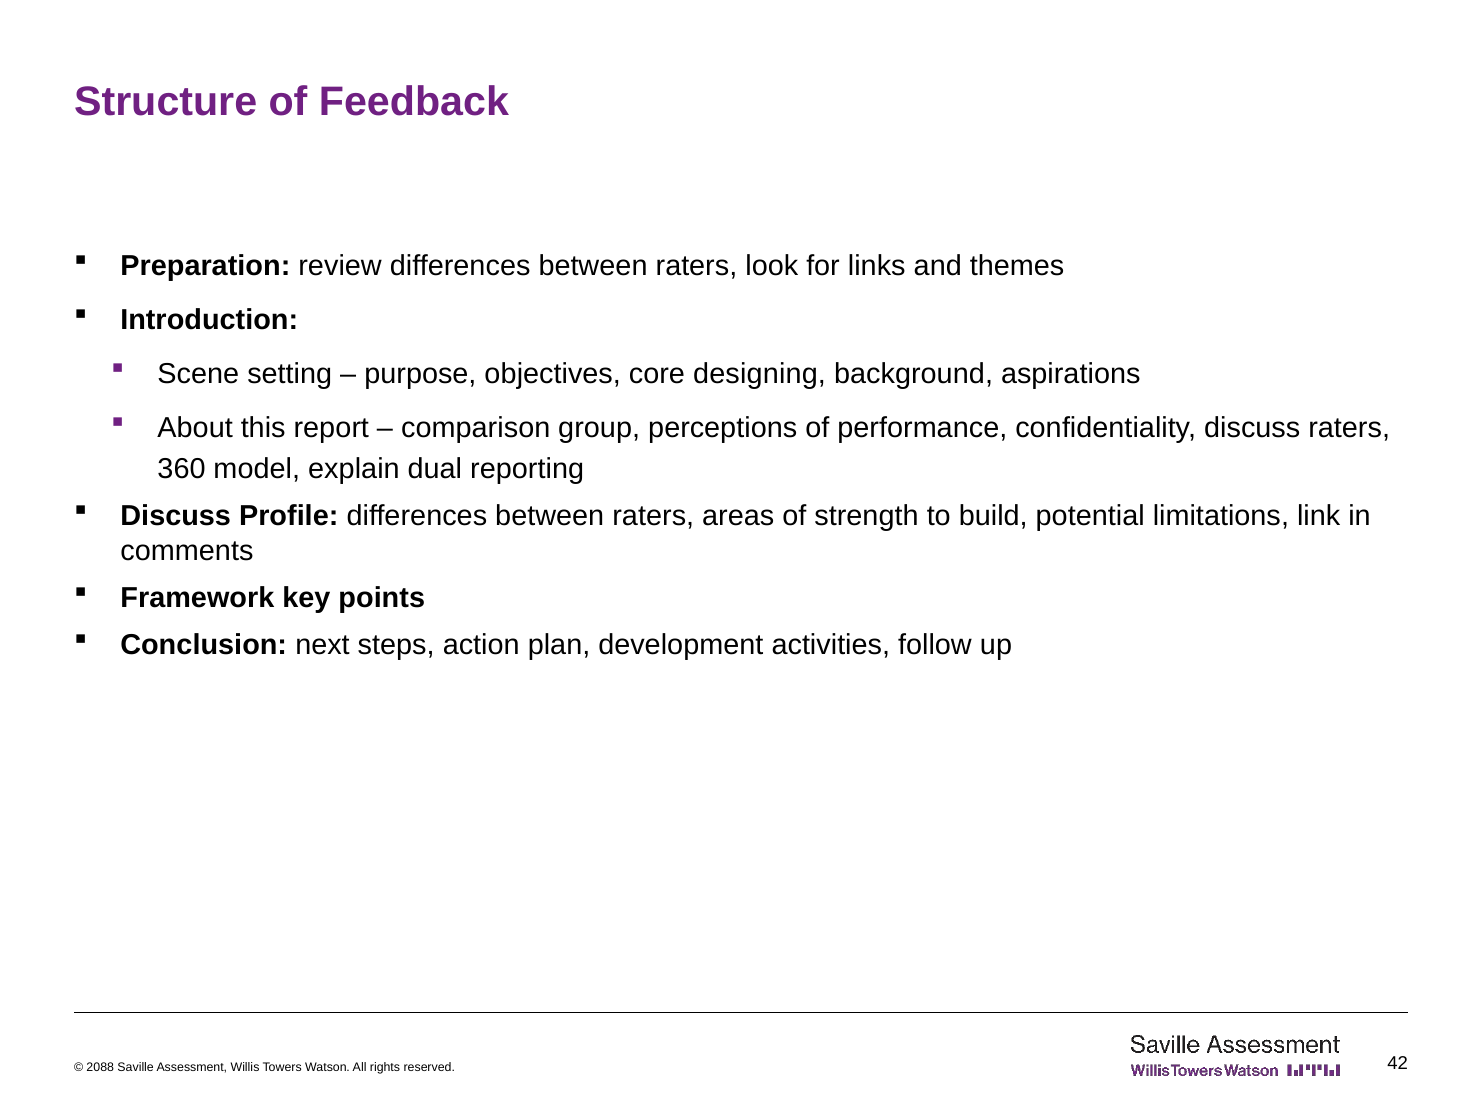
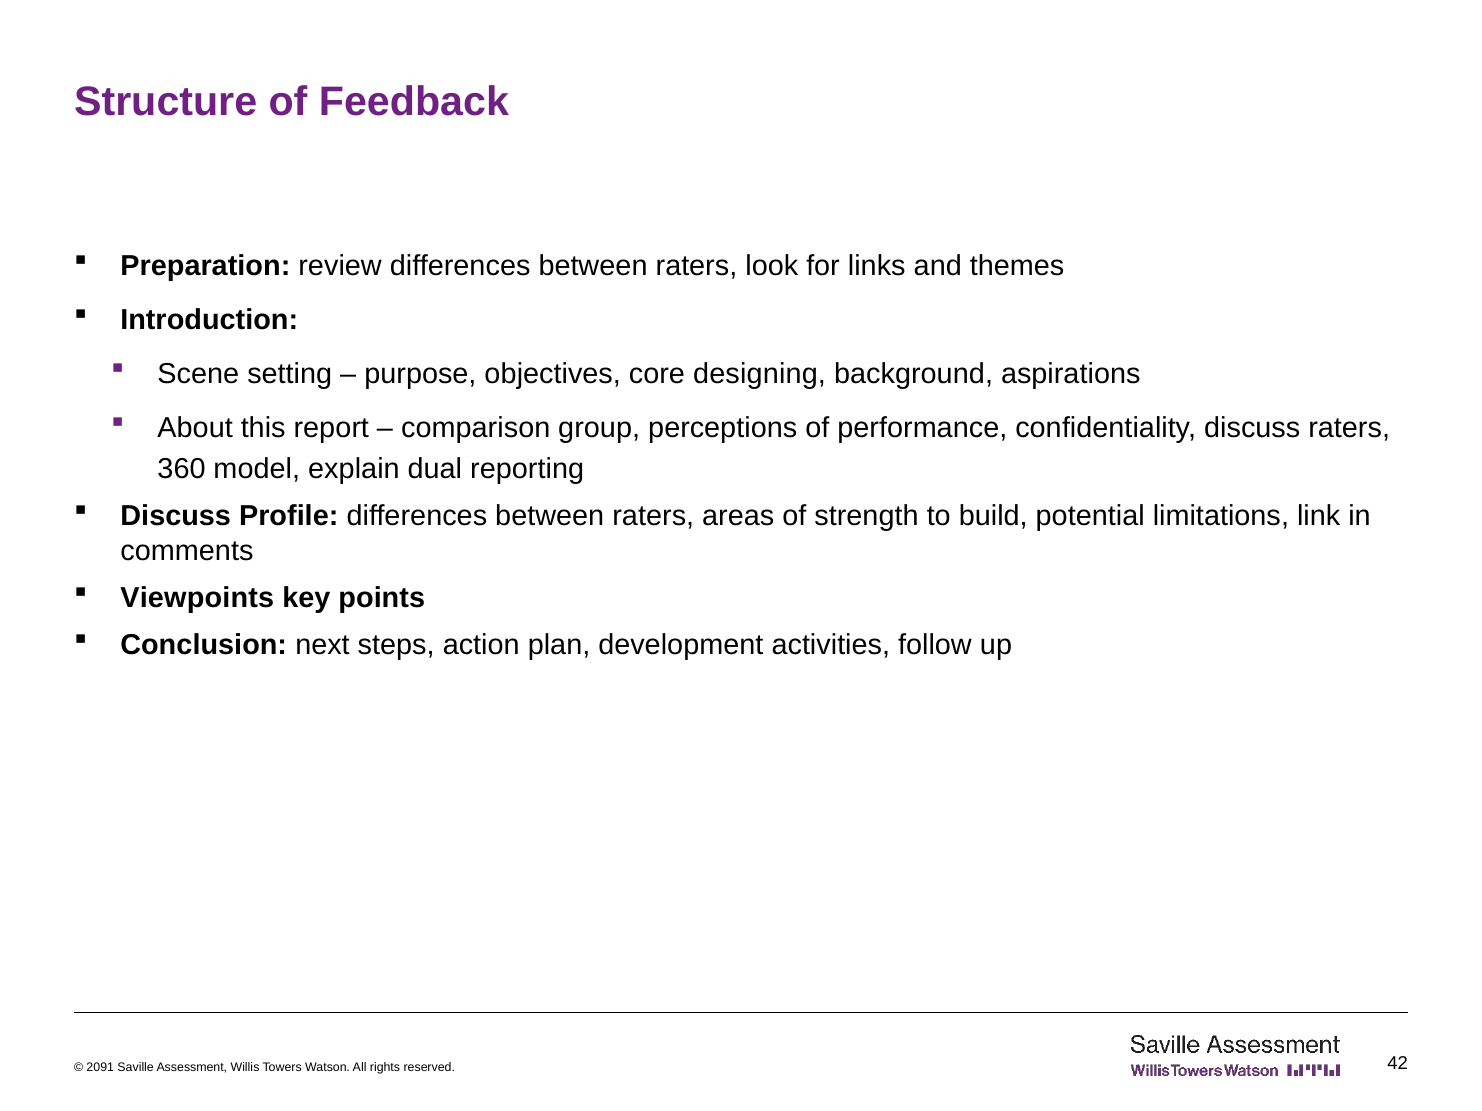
Framework: Framework -> Viewpoints
2088: 2088 -> 2091
